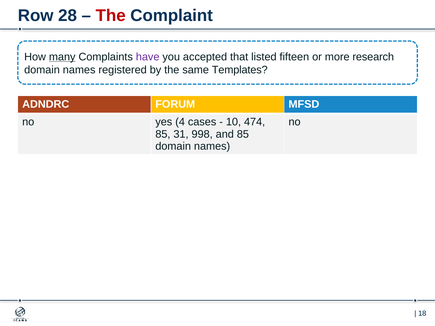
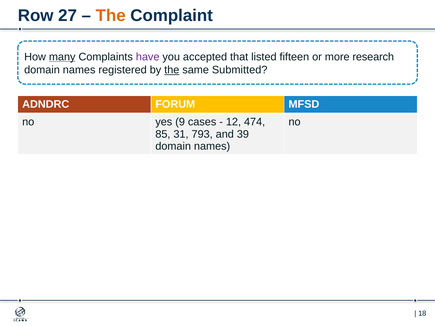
28: 28 -> 27
The at (111, 16) colour: red -> orange
the at (172, 70) underline: none -> present
Templates: Templates -> Submitted
4: 4 -> 9
10: 10 -> 12
998: 998 -> 793
and 85: 85 -> 39
